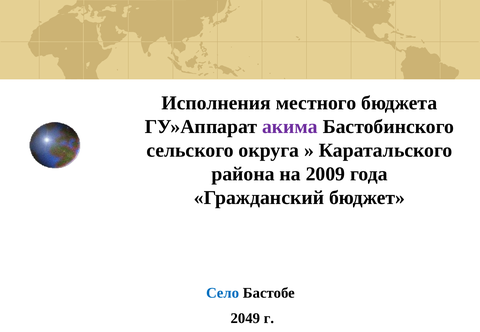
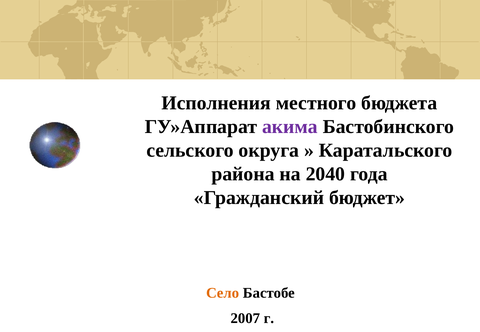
2009: 2009 -> 2040
Село colour: blue -> orange
2049: 2049 -> 2007
